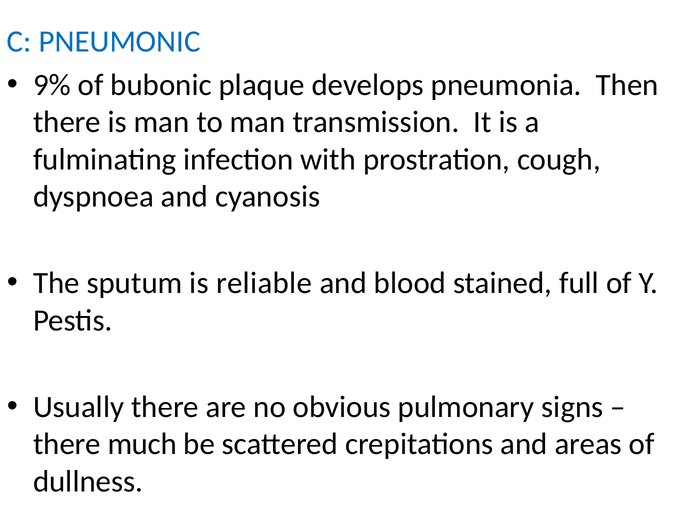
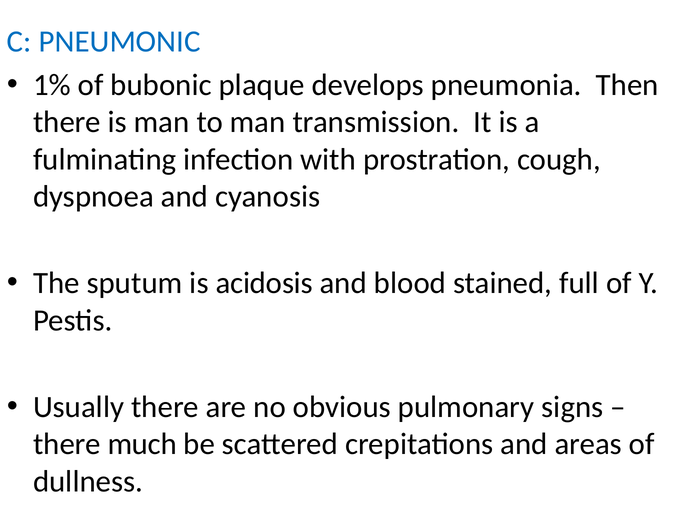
9%: 9% -> 1%
reliable: reliable -> acidosis
